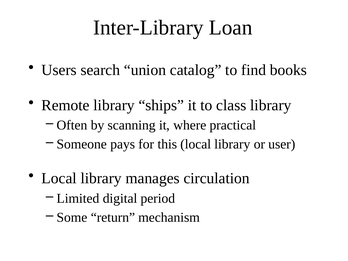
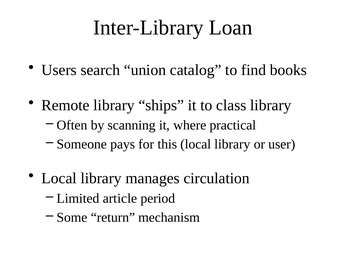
digital: digital -> article
